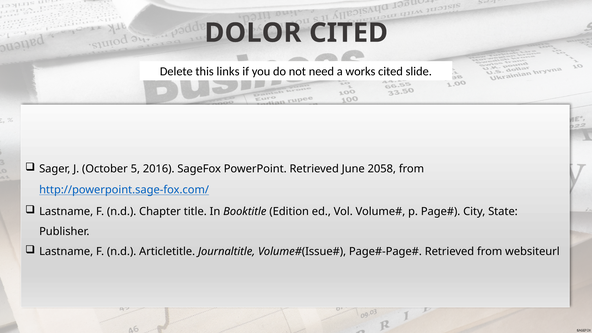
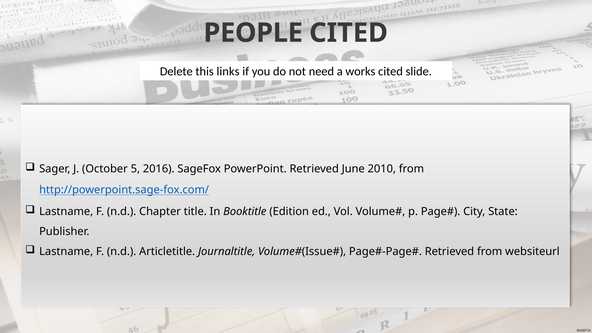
DOLOR: DOLOR -> PEOPLE
2058: 2058 -> 2010
